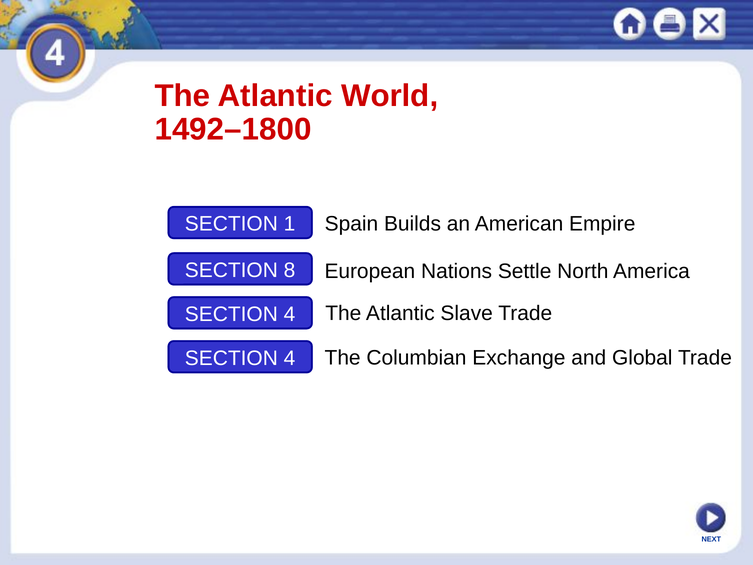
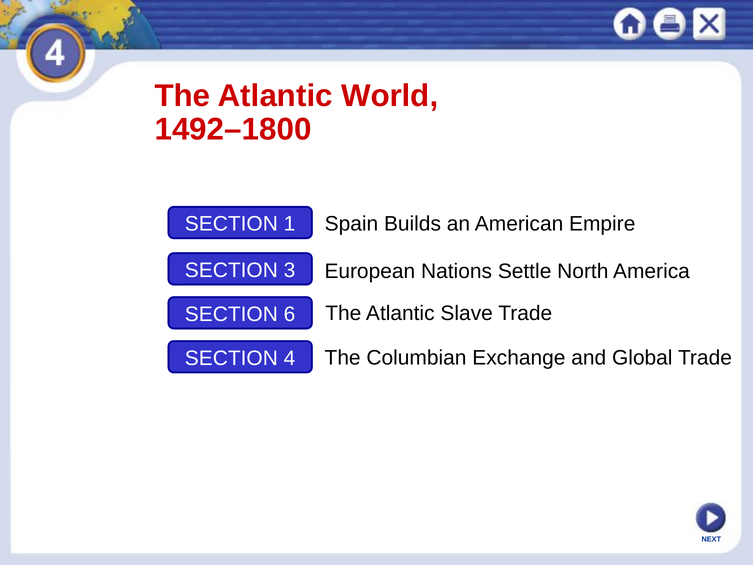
8: 8 -> 3
4 at (290, 314): 4 -> 6
